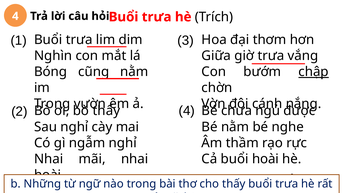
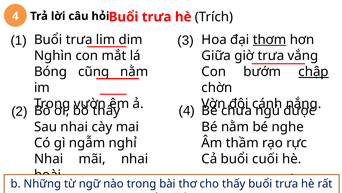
thơm underline: none -> present
Sau nghỉ: nghỉ -> nhai
buổi hoài: hoài -> cuối
